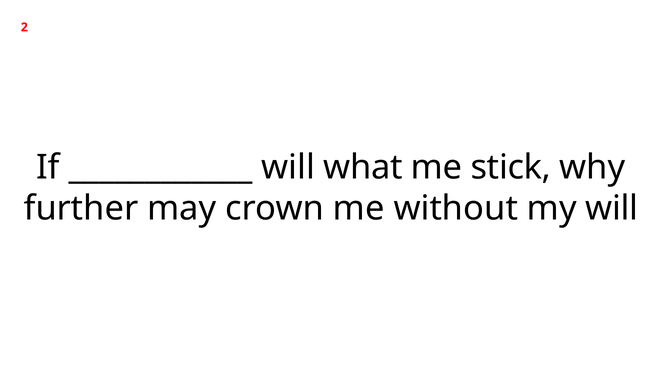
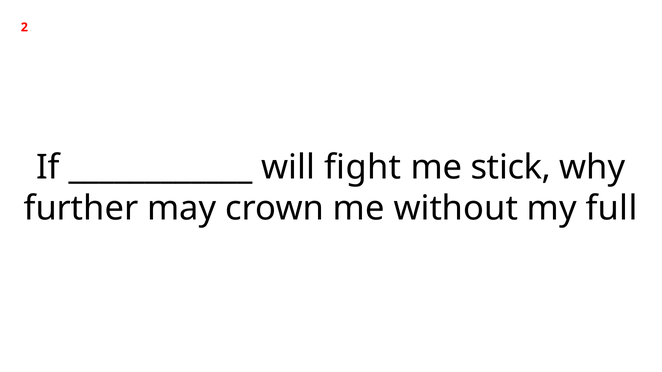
what: what -> fight
my will: will -> full
